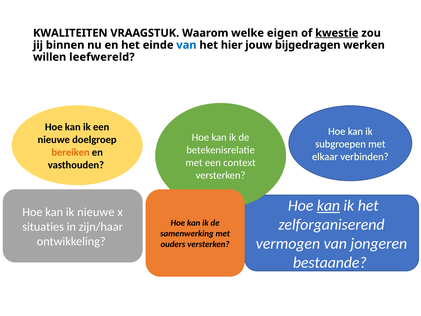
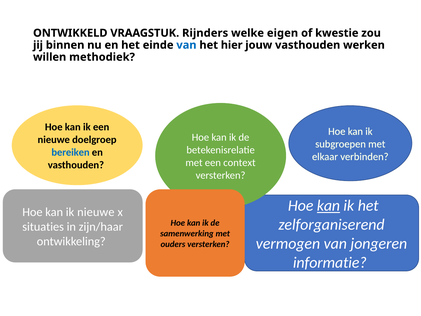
KWALITEITEN: KWALITEITEN -> ONTWIKKELD
Waarom: Waarom -> Rijnders
kwestie underline: present -> none
jouw bijgedragen: bijgedragen -> vasthouden
leefwereld: leefwereld -> methodiek
bereiken colour: orange -> blue
bestaande: bestaande -> informatie
